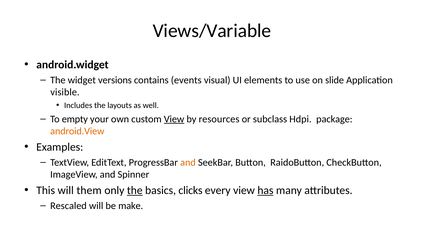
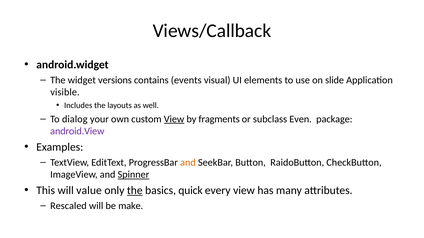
Views/Variable: Views/Variable -> Views/Callback
empty: empty -> dialog
resources: resources -> fragments
Hdpi: Hdpi -> Even
android.View colour: orange -> purple
Spinner underline: none -> present
them: them -> value
clicks: clicks -> quick
has underline: present -> none
